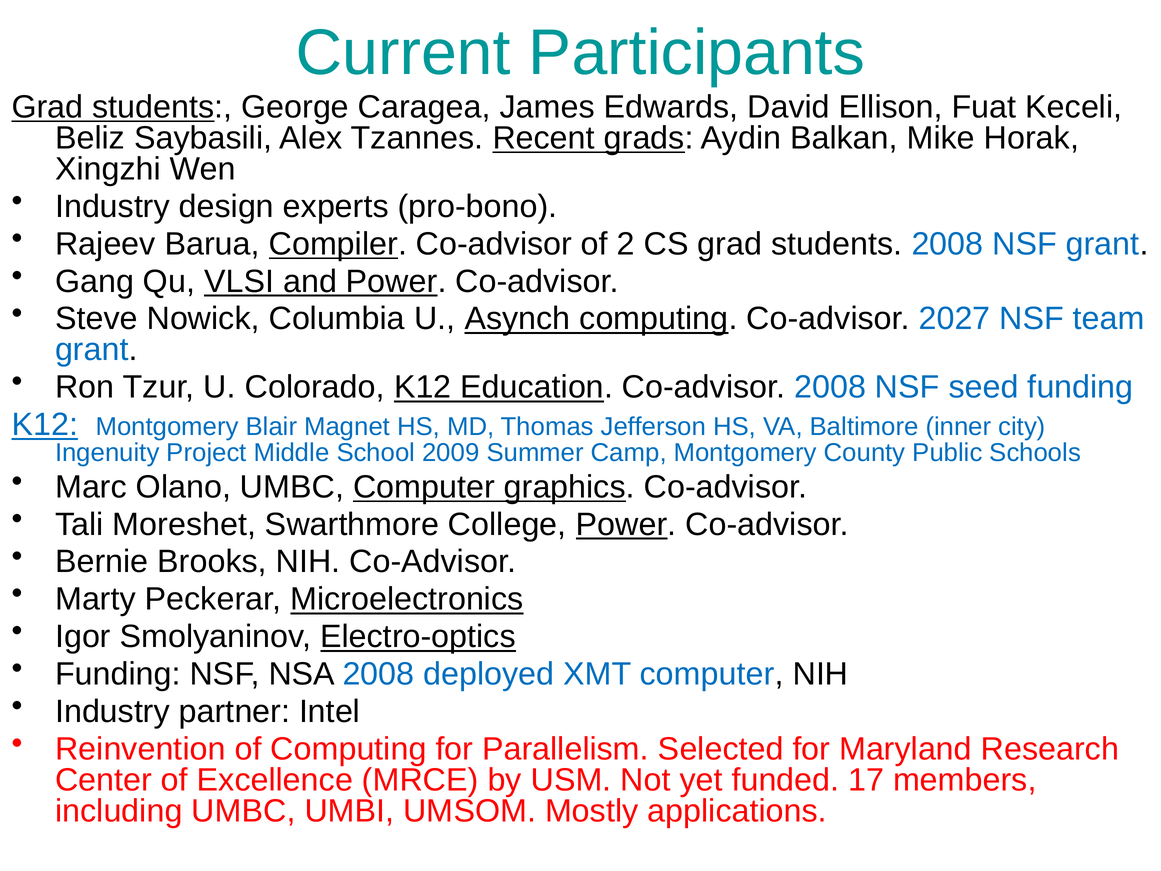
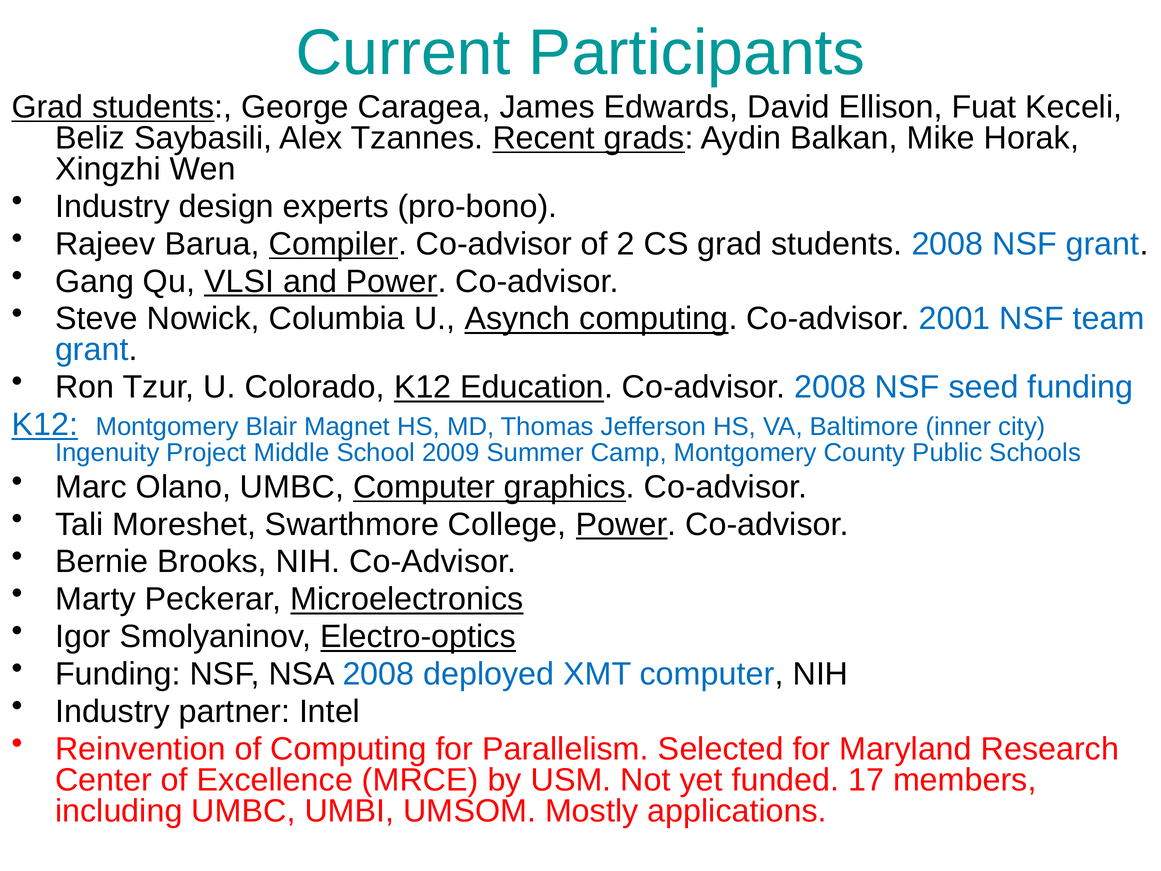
2027: 2027 -> 2001
